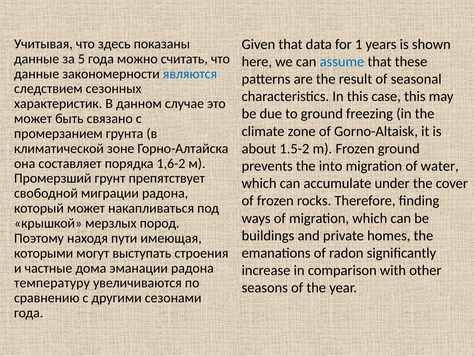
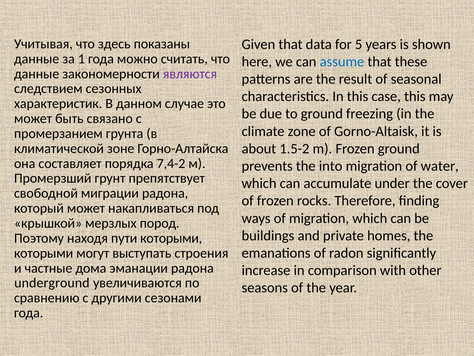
1: 1 -> 5
5: 5 -> 1
являются colour: blue -> purple
1,6-2: 1,6-2 -> 7,4-2
пути имеющая: имеющая -> которыми
температуру: температуру -> underground
